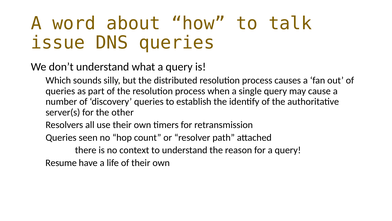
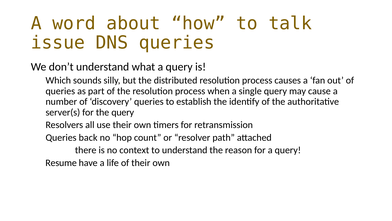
the other: other -> query
seen: seen -> back
